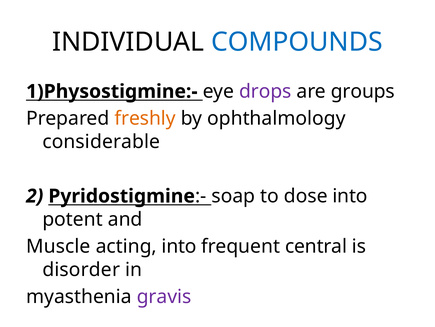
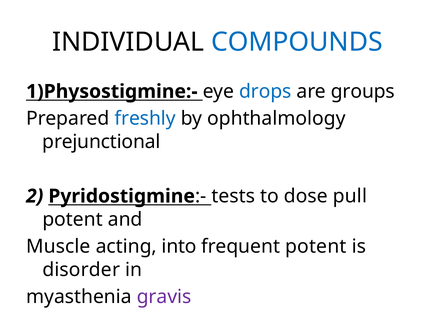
drops colour: purple -> blue
freshly colour: orange -> blue
considerable: considerable -> prejunctional
soap: soap -> tests
dose into: into -> pull
frequent central: central -> potent
